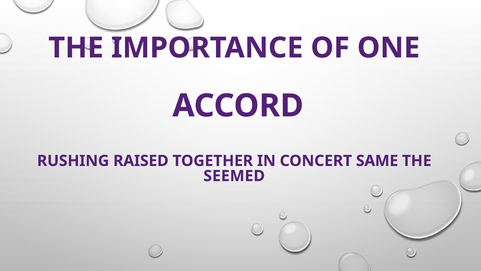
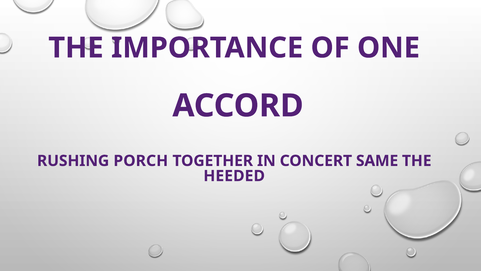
RAISED: RAISED -> PORCH
SEEMED: SEEMED -> HEEDED
